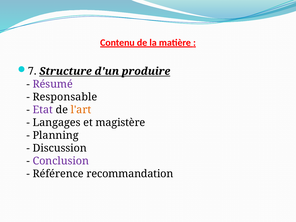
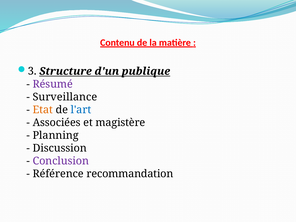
7: 7 -> 3
produire: produire -> publique
Responsable: Responsable -> Surveillance
Etat colour: purple -> orange
l'art colour: orange -> blue
Langages: Langages -> Associées
